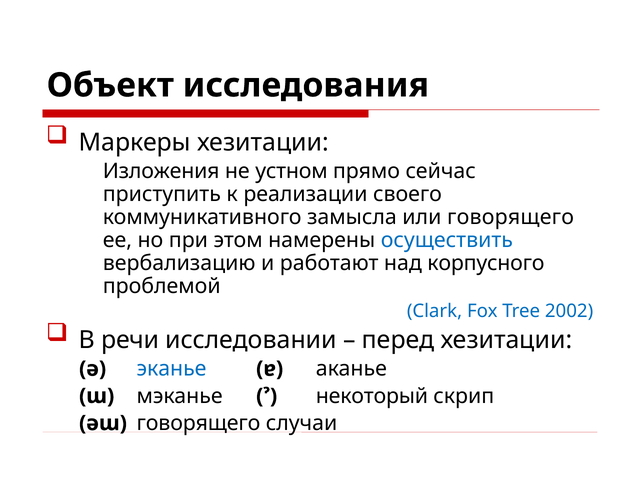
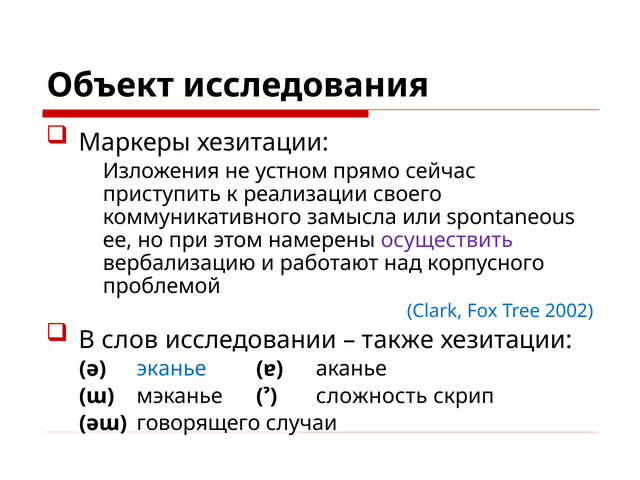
или говорящего: говорящего -> spontaneous
осуществить colour: blue -> purple
речи: речи -> слов
перед: перед -> также
некоторый: некоторый -> сложность
